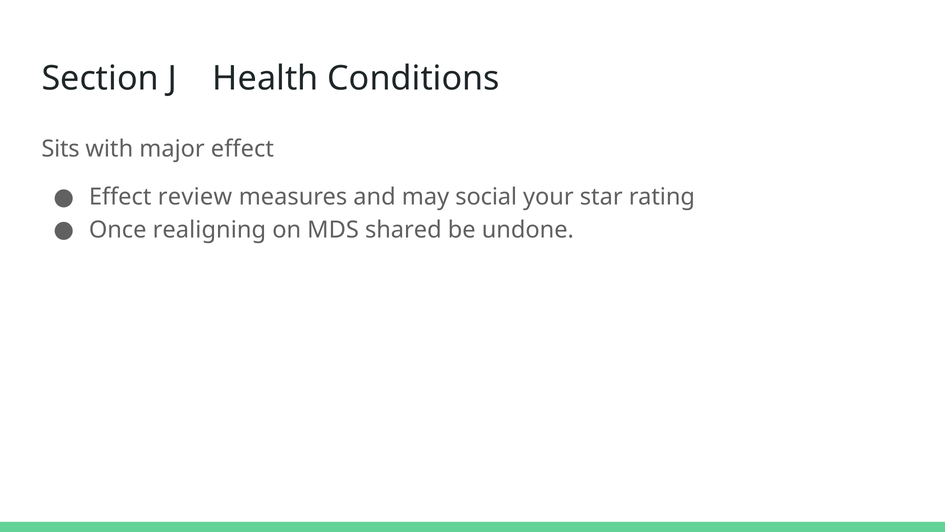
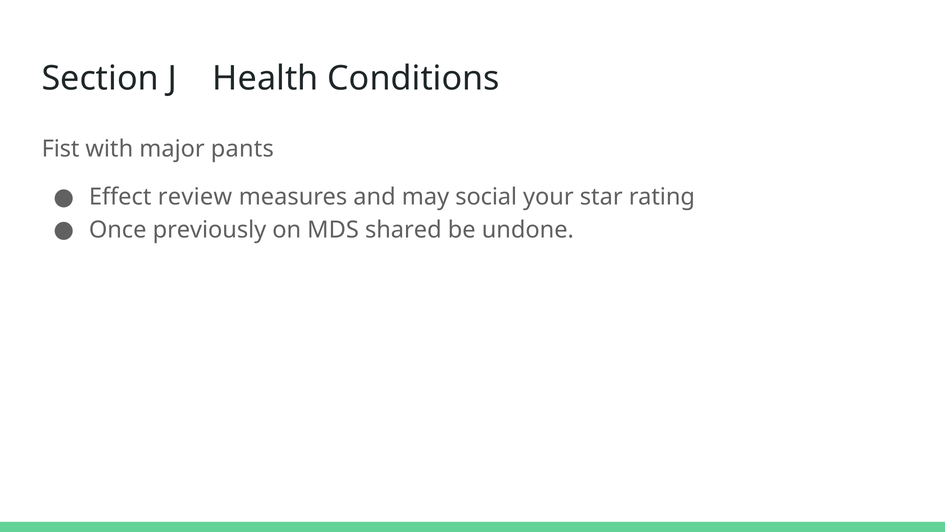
Sits: Sits -> Fist
major effect: effect -> pants
realigning: realigning -> previously
